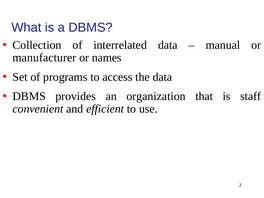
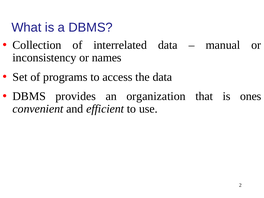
manufacturer: manufacturer -> inconsistency
staff: staff -> ones
